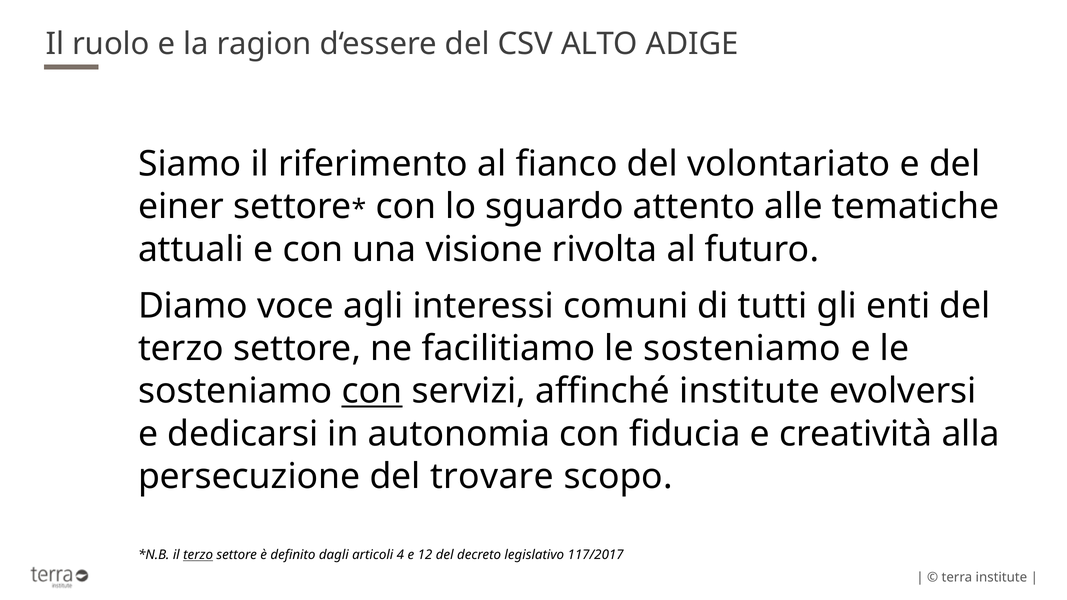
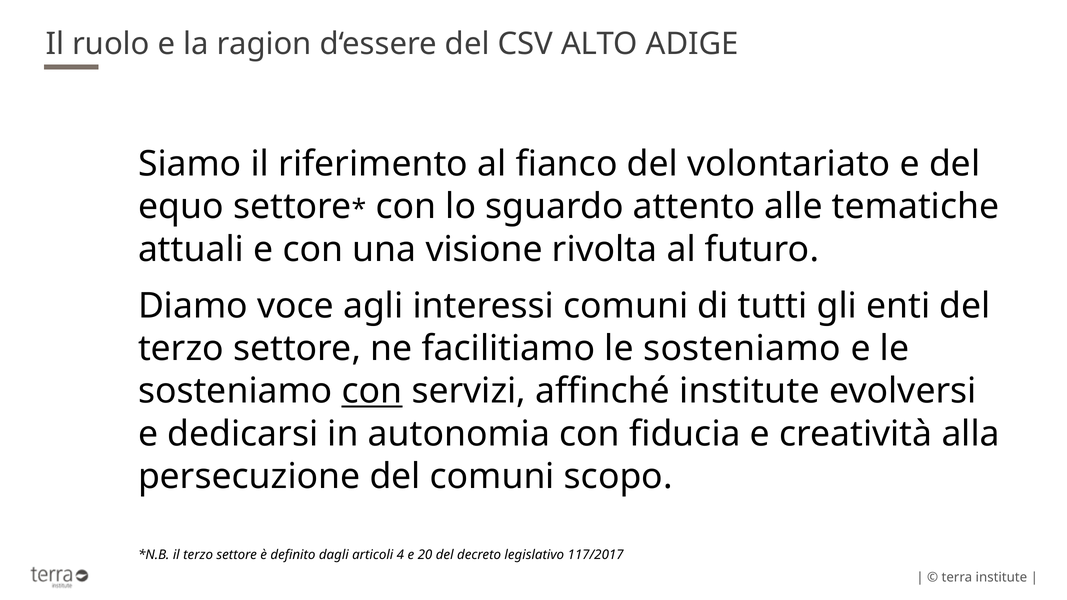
einer: einer -> equo
del trovare: trovare -> comuni
terzo at (198, 555) underline: present -> none
12: 12 -> 20
